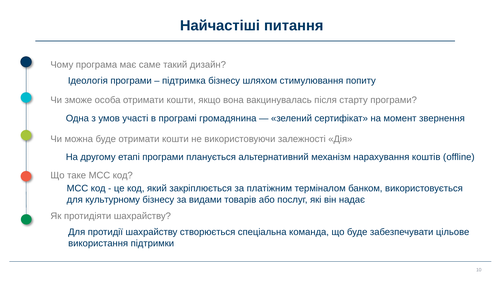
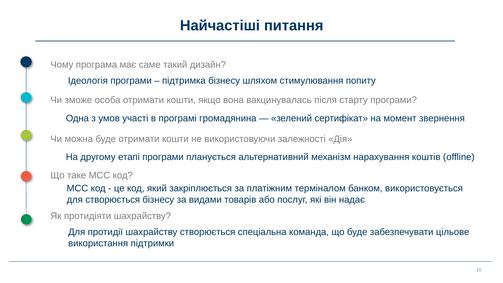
для культурному: культурному -> створюється
